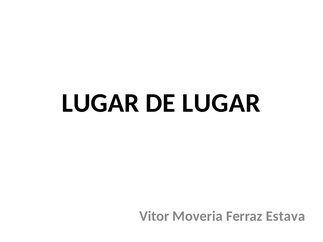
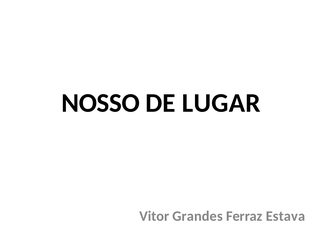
LUGAR at (100, 103): LUGAR -> NOSSO
Moveria: Moveria -> Grandes
